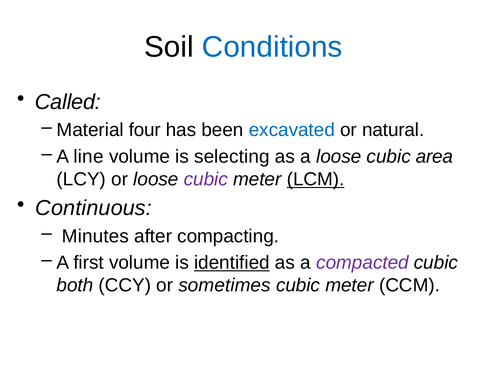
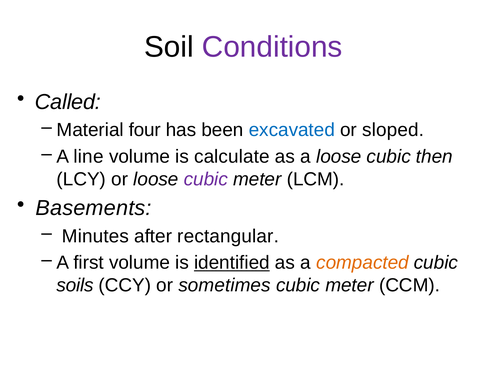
Conditions colour: blue -> purple
natural: natural -> sloped
selecting: selecting -> calculate
area: area -> then
LCM underline: present -> none
Continuous: Continuous -> Basements
compacting: compacting -> rectangular
compacted colour: purple -> orange
both: both -> soils
